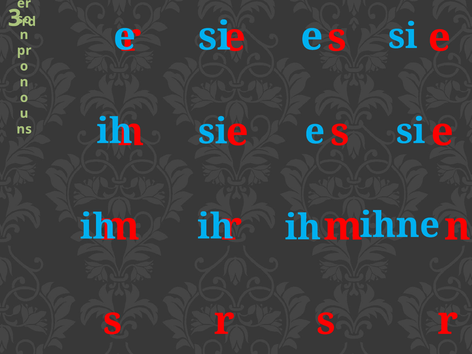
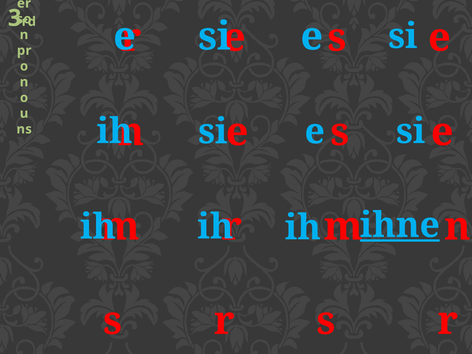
ihne underline: none -> present
